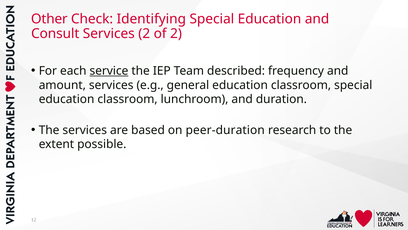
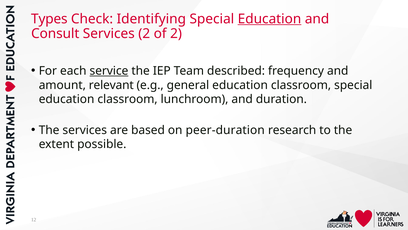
Other: Other -> Types
Education at (270, 19) underline: none -> present
amount services: services -> relevant
